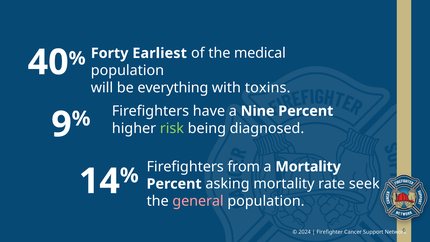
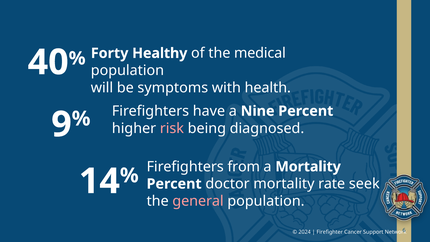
Earliest: Earliest -> Healthy
everything: everything -> symptoms
toxins: toxins -> health
risk colour: light green -> pink
asking: asking -> doctor
